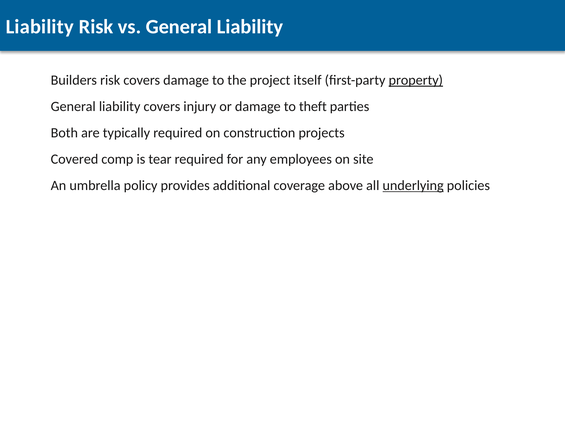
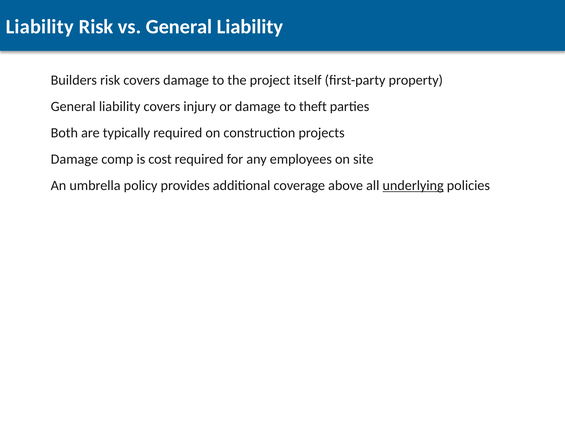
property underline: present -> none
Covered at (74, 159): Covered -> Damage
tear: tear -> cost
